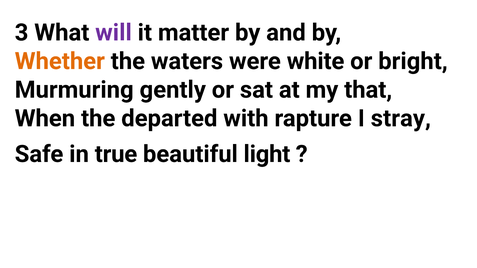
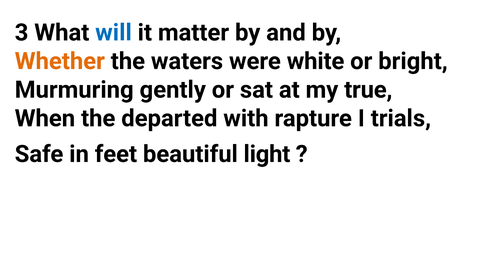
will colour: purple -> blue
that: that -> true
stray: stray -> trials
true: true -> feet
